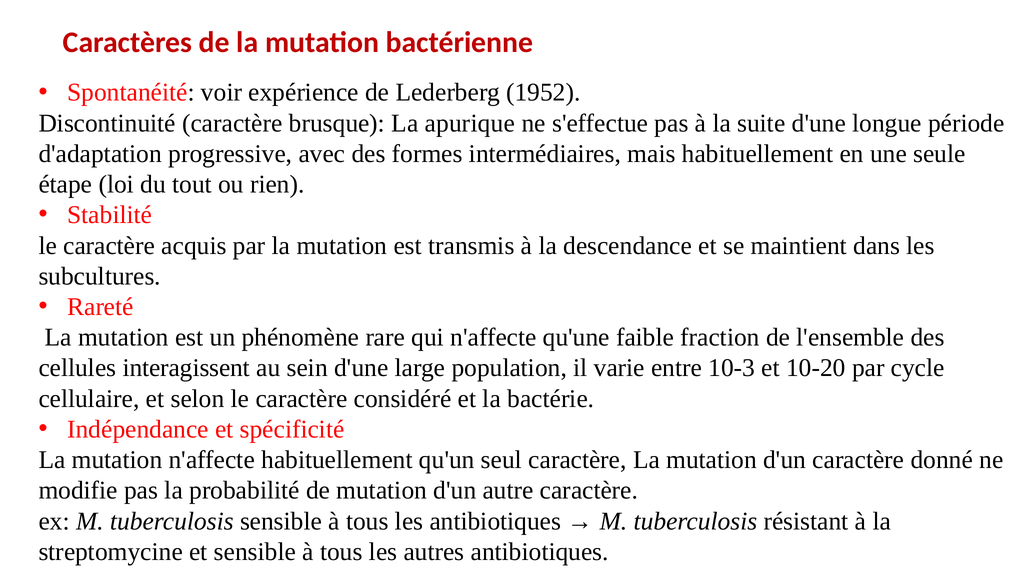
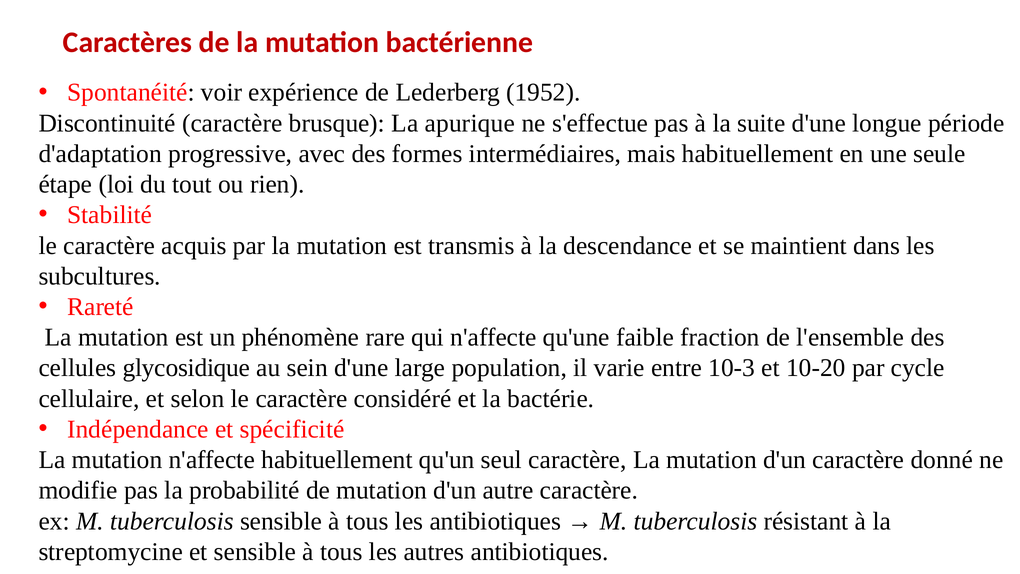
interagissent: interagissent -> glycosidique
